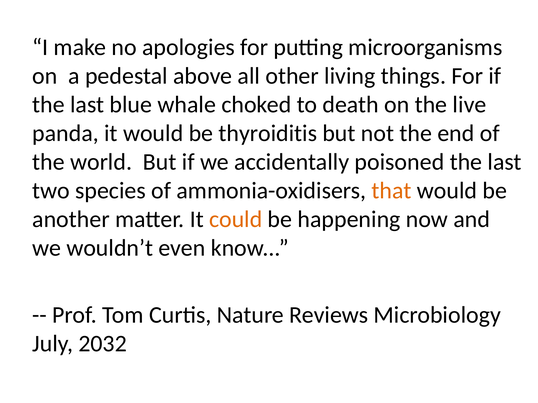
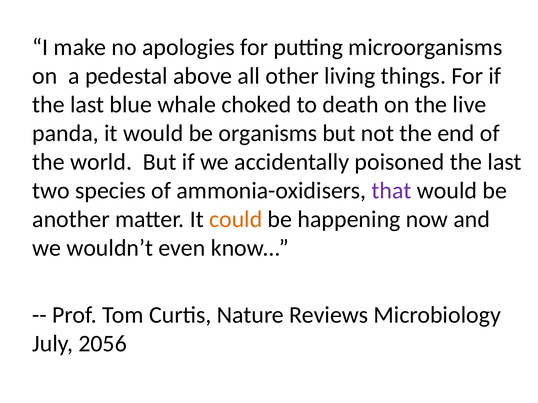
thyroiditis: thyroiditis -> organisms
that colour: orange -> purple
2032: 2032 -> 2056
